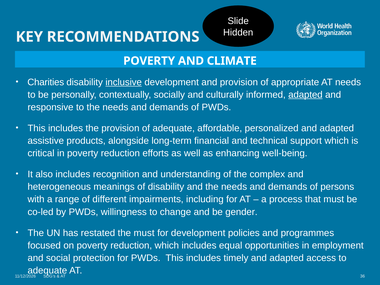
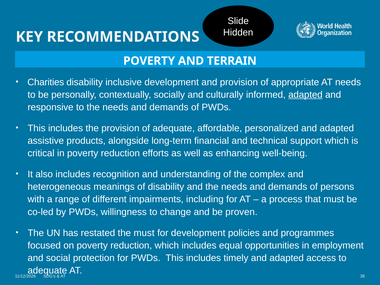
CLIMATE: CLIMATE -> TERRAIN
inclusive underline: present -> none
gender: gender -> proven
